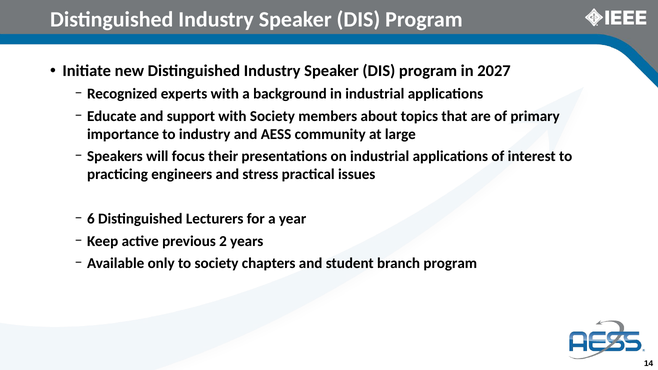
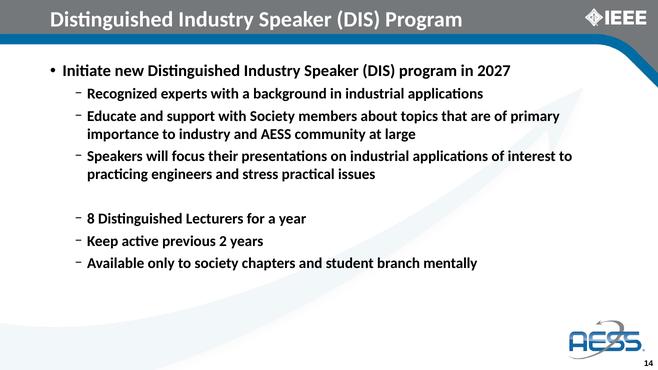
6: 6 -> 8
branch program: program -> mentally
